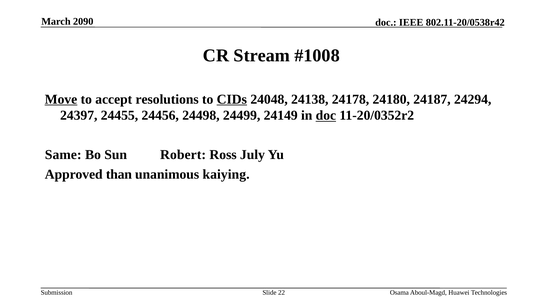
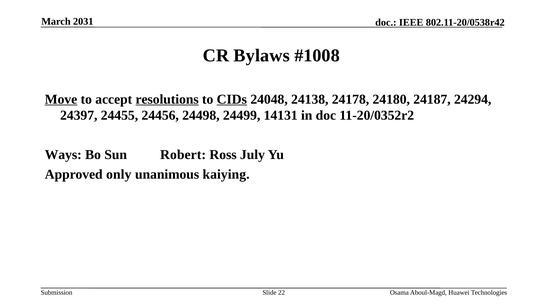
2090: 2090 -> 2031
Stream: Stream -> Bylaws
resolutions underline: none -> present
24149: 24149 -> 14131
doc at (326, 116) underline: present -> none
Same: Same -> Ways
than: than -> only
